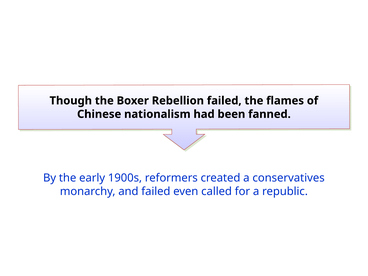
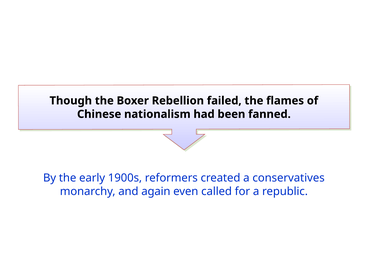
and failed: failed -> again
